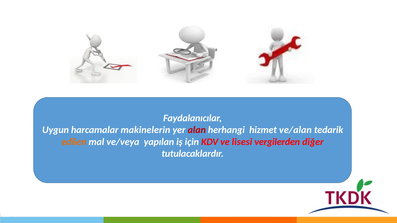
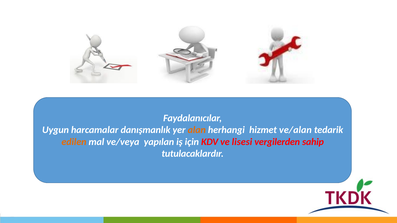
makinelerin: makinelerin -> danışmanlık
alan colour: red -> orange
diğer: diğer -> sahip
